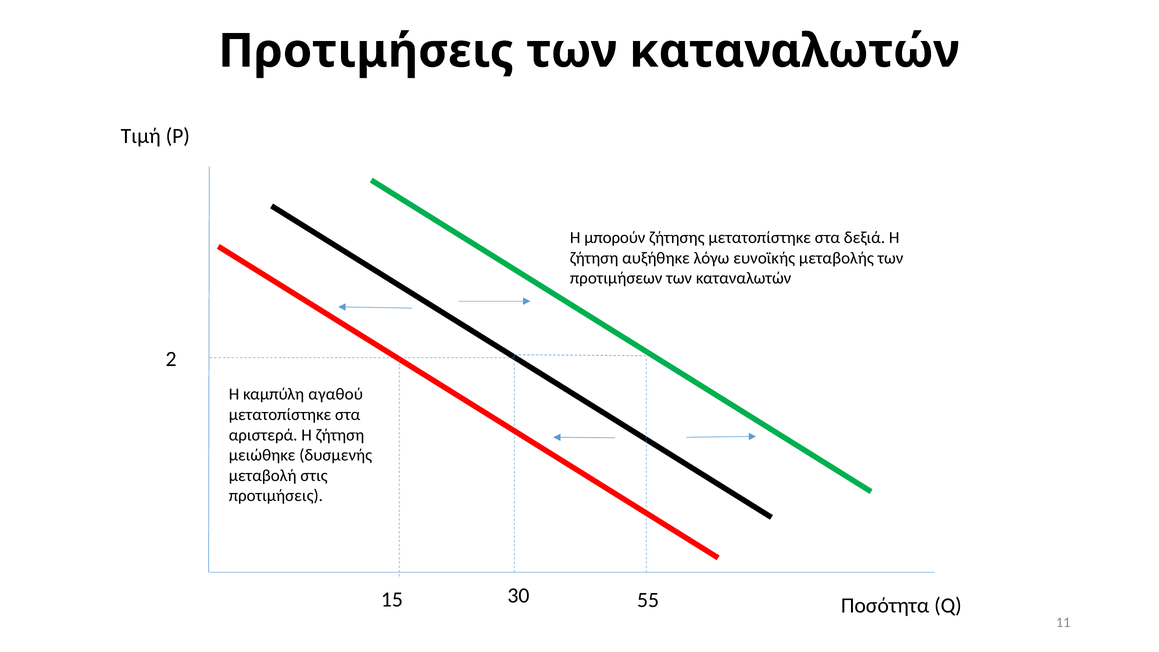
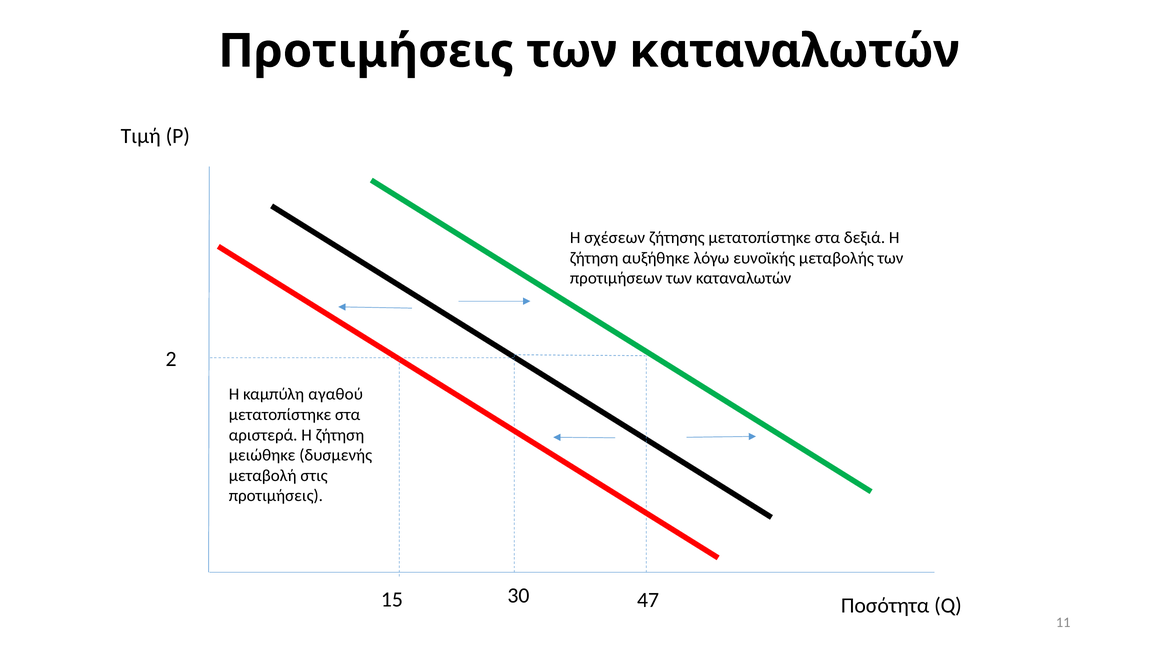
μπορούν: μπορούν -> σχέσεων
55: 55 -> 47
